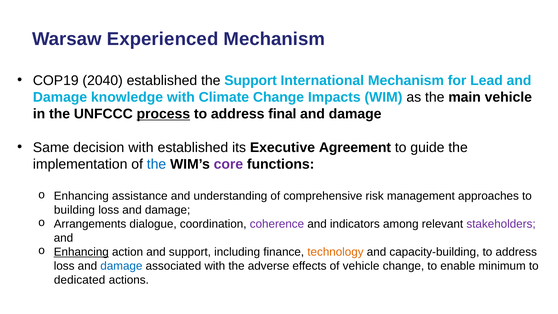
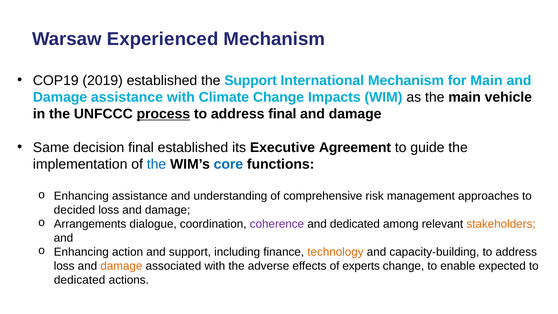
2040: 2040 -> 2019
for Lead: Lead -> Main
Damage knowledge: knowledge -> assistance
decision with: with -> final
core colour: purple -> blue
building: building -> decided
and indicators: indicators -> dedicated
stakeholders colour: purple -> orange
Enhancing at (81, 252) underline: present -> none
damage at (121, 266) colour: blue -> orange
of vehicle: vehicle -> experts
minimum: minimum -> expected
